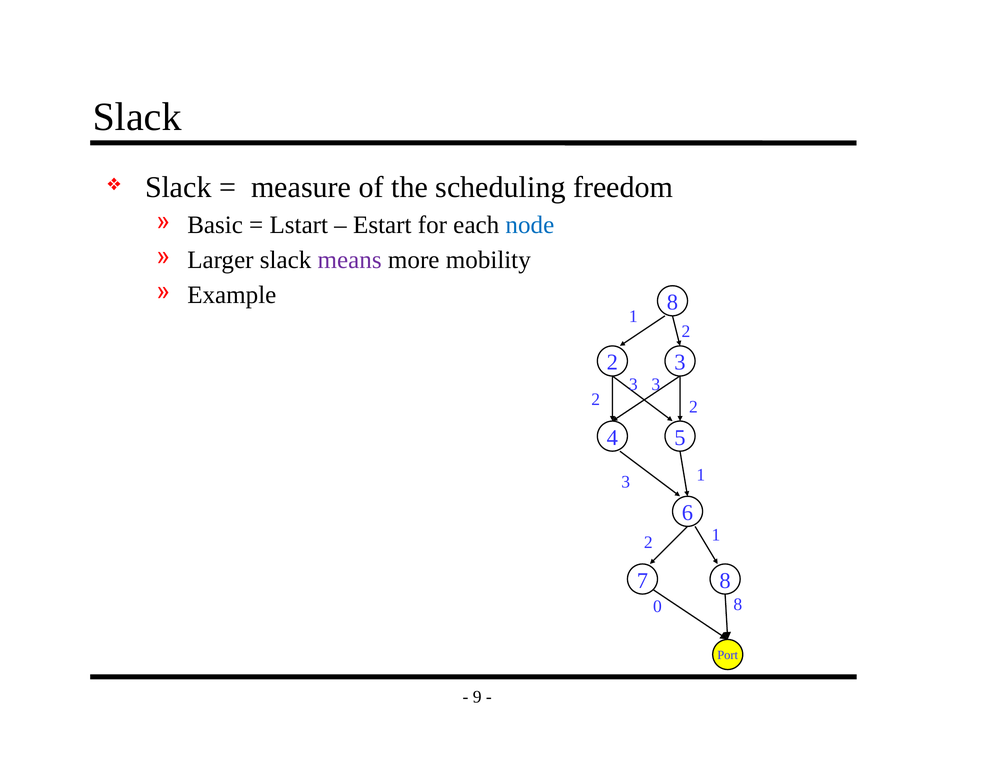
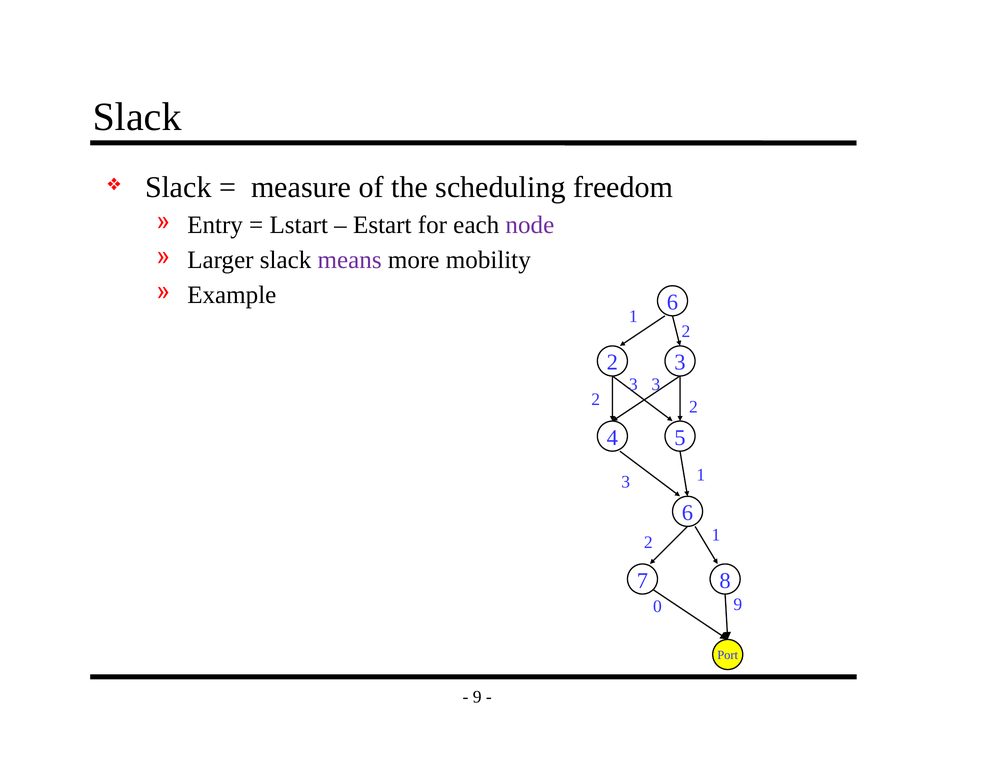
Basic: Basic -> Entry
node colour: blue -> purple
Example 8: 8 -> 6
0 8: 8 -> 9
